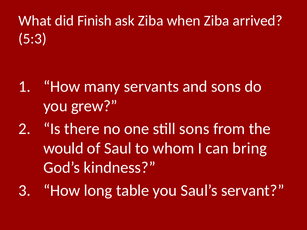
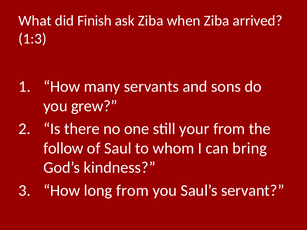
5:3: 5:3 -> 1:3
still sons: sons -> your
would: would -> follow
long table: table -> from
